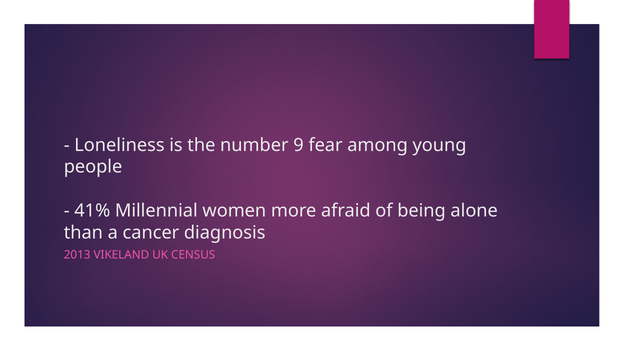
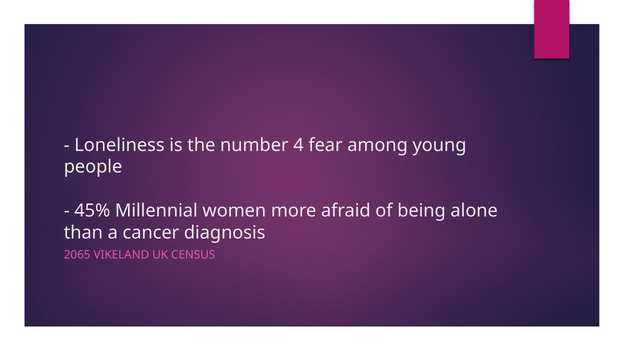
9: 9 -> 4
41%: 41% -> 45%
2013: 2013 -> 2065
